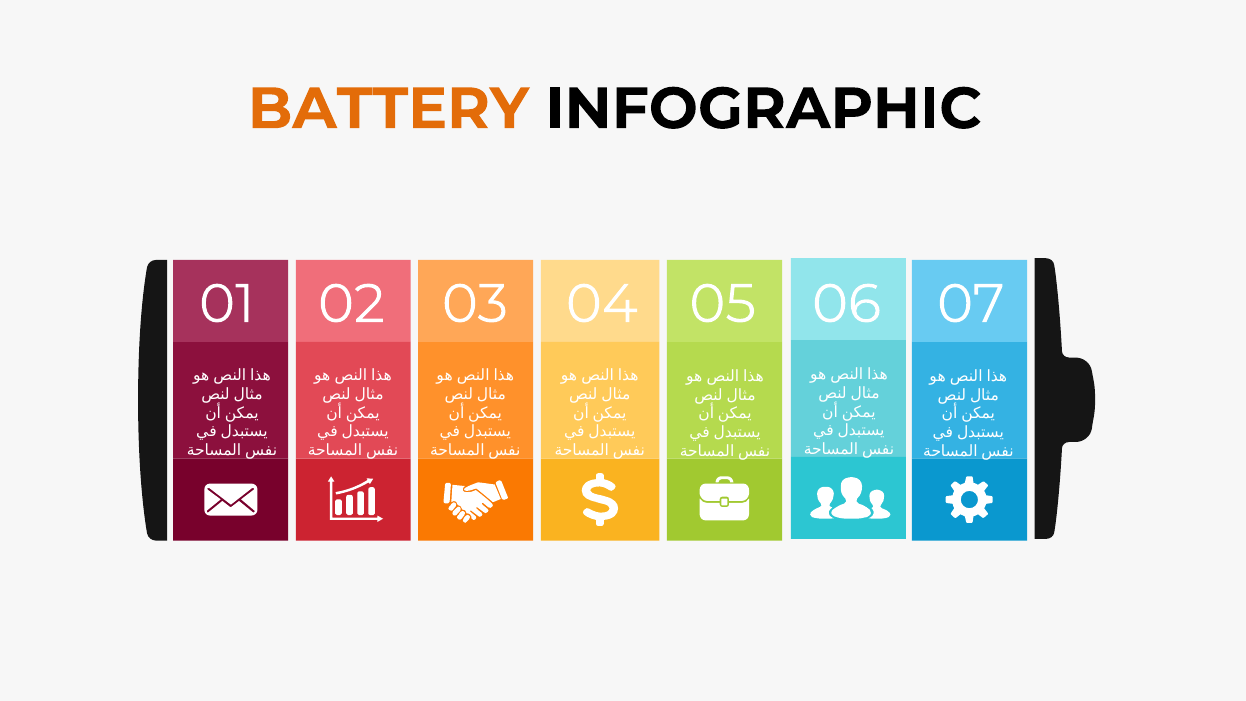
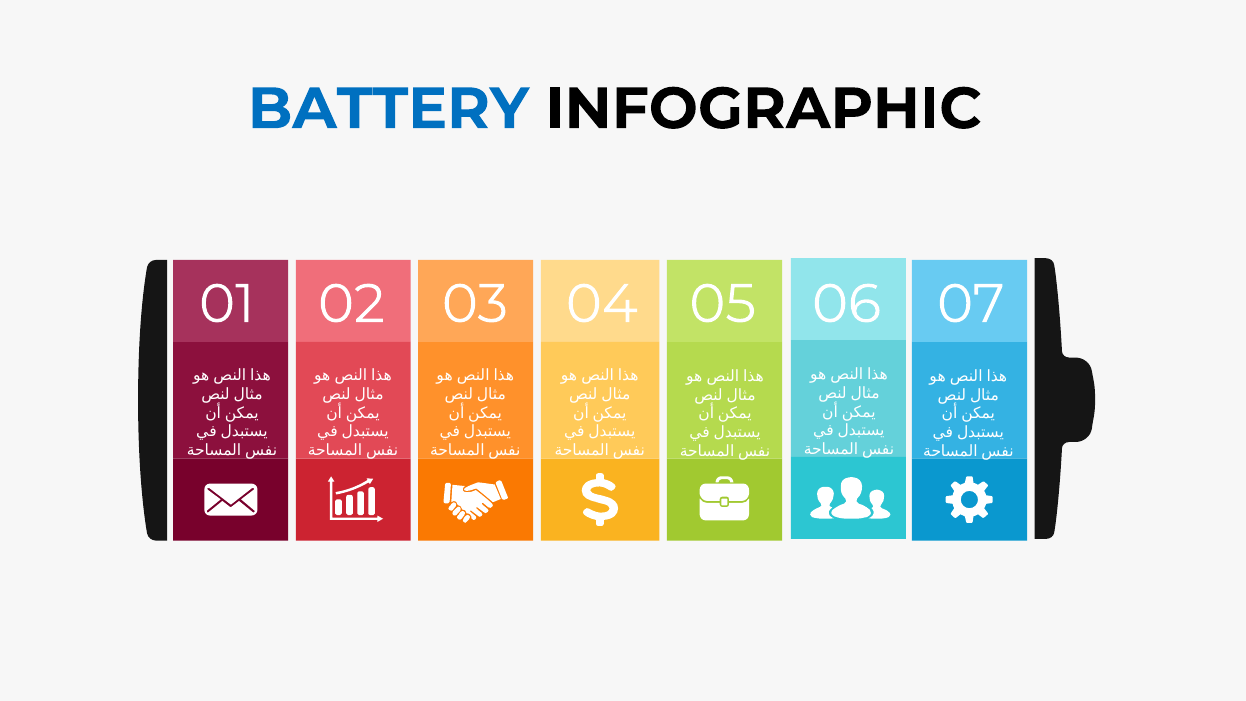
BATTERY colour: orange -> blue
